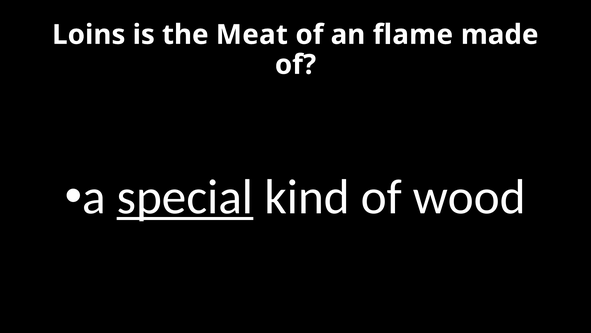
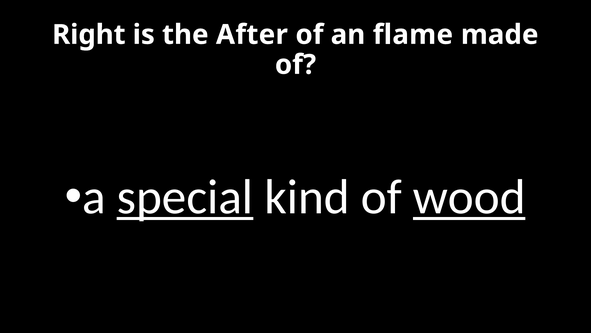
Loins: Loins -> Right
Meat: Meat -> After
wood underline: none -> present
